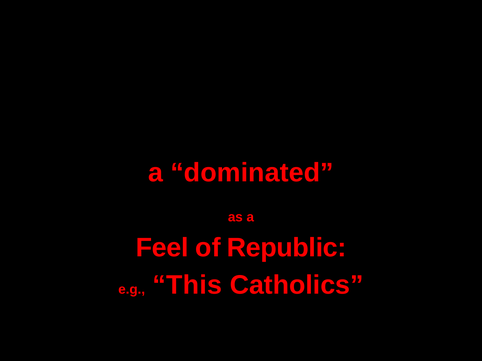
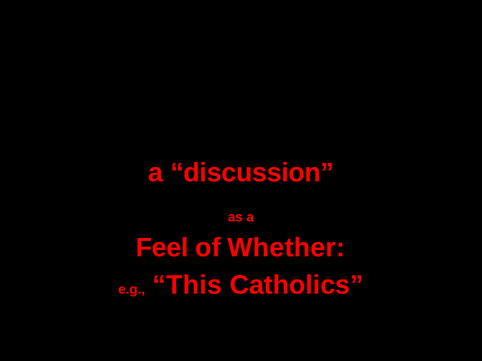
dominated: dominated -> discussion
Republic: Republic -> Whether
